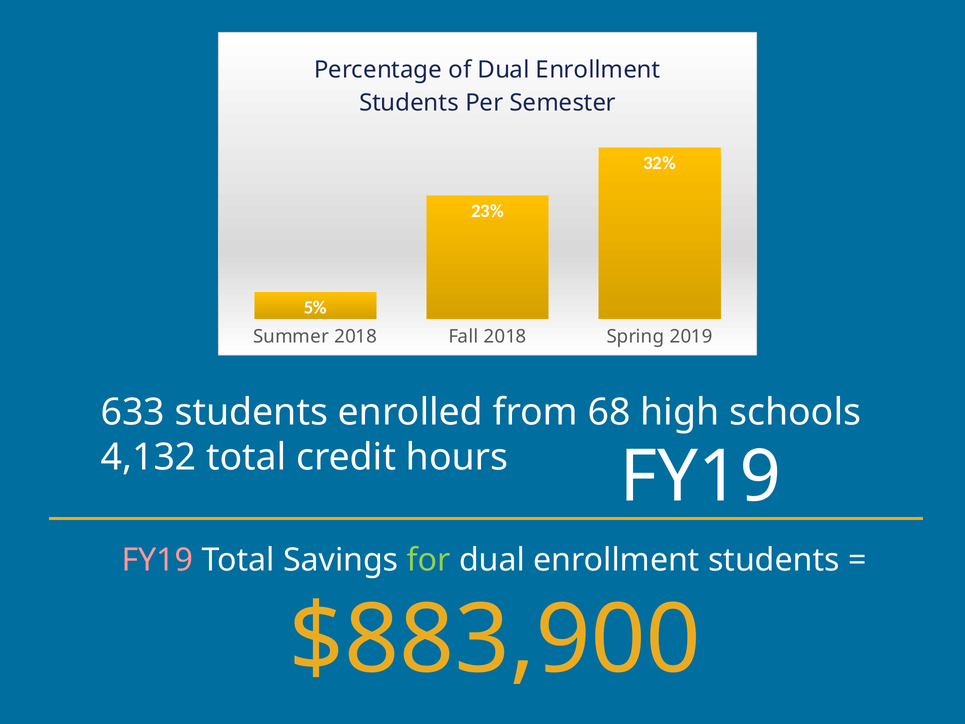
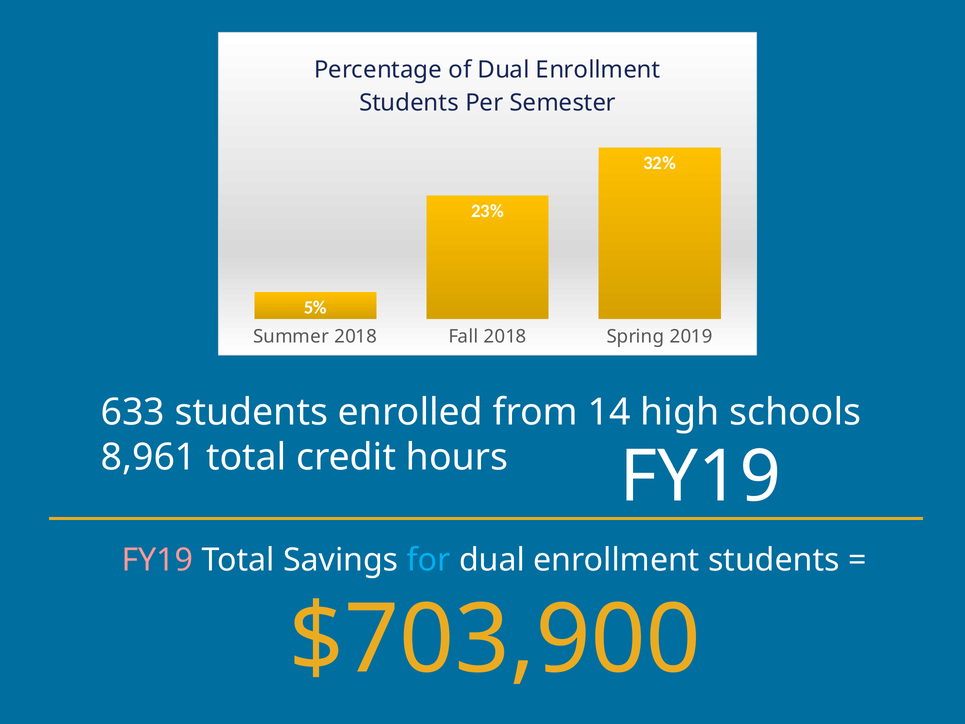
68: 68 -> 14
4,132: 4,132 -> 8,961
for colour: light green -> light blue
$883,900: $883,900 -> $703,900
